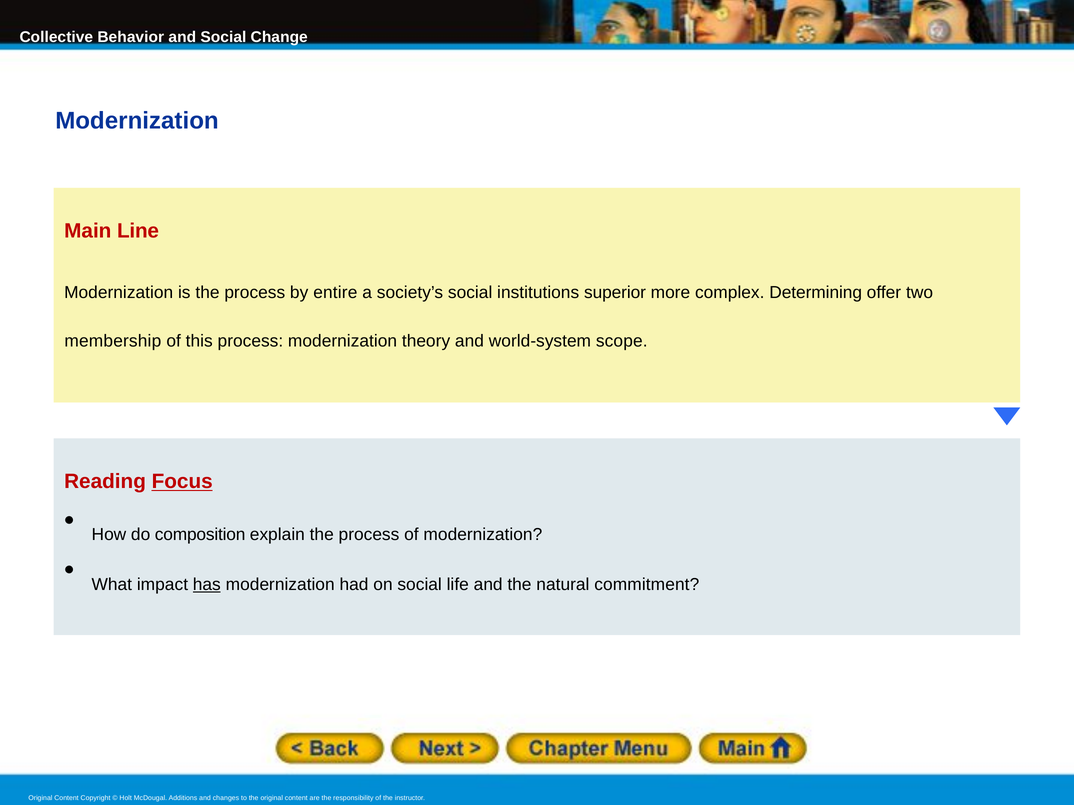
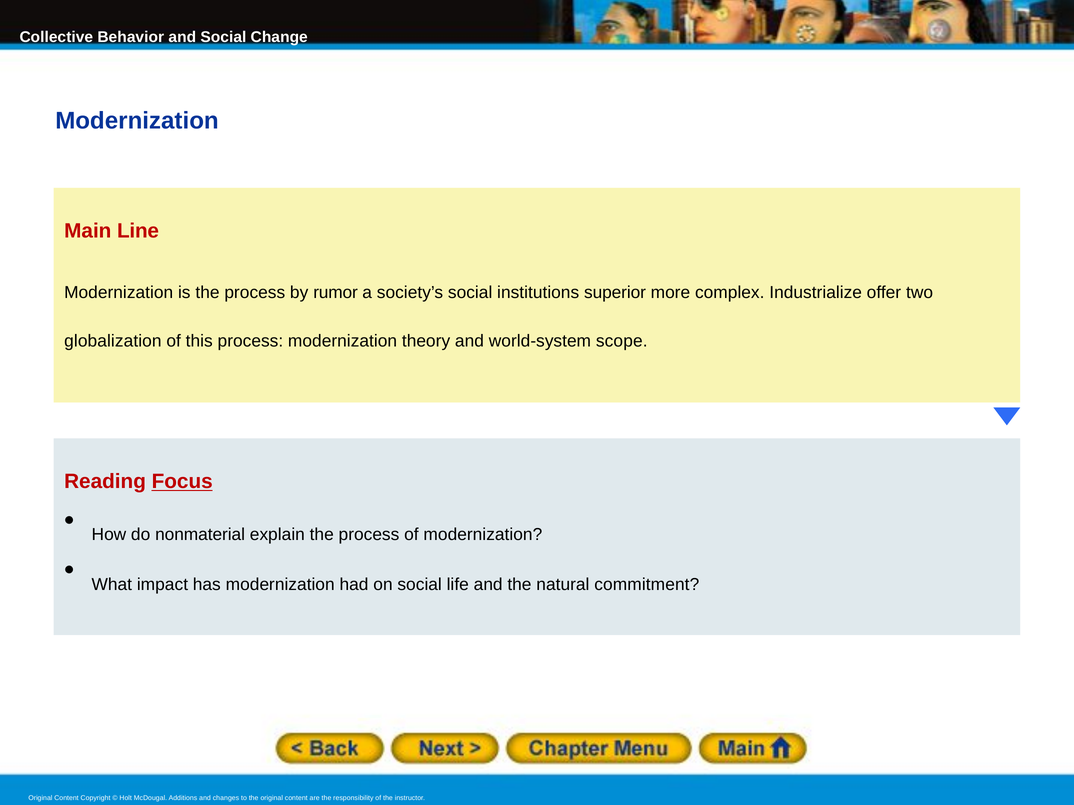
entire: entire -> rumor
Determining: Determining -> Industrialize
membership: membership -> globalization
composition: composition -> nonmaterial
has underline: present -> none
